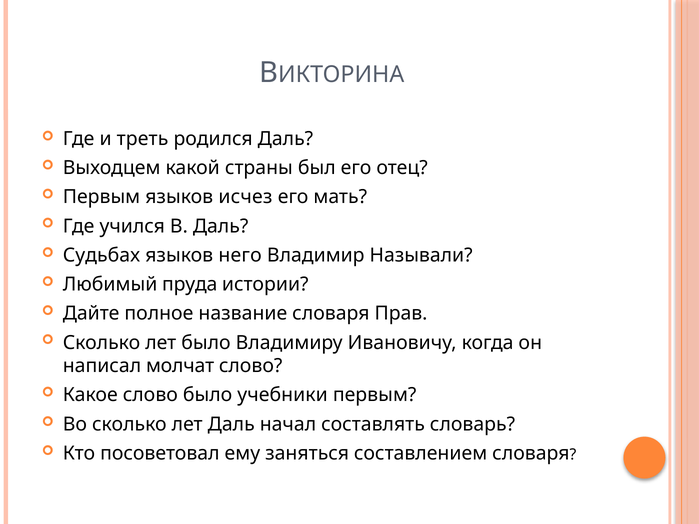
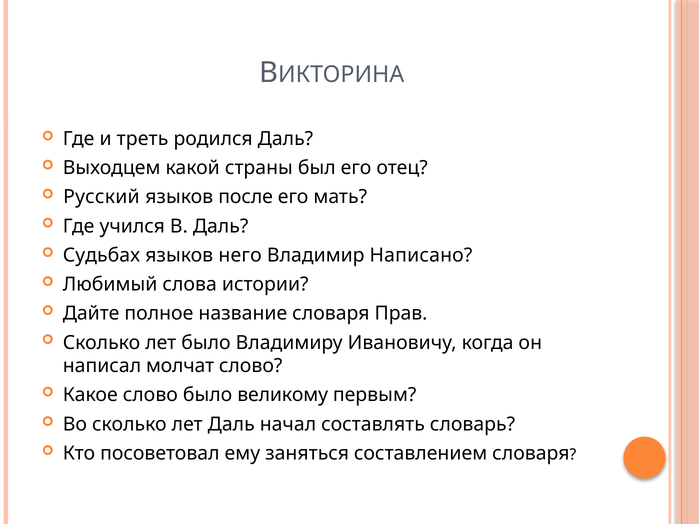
Первым at (101, 197): Первым -> Русский
исчез: исчез -> после
Называли: Называли -> Написано
пруда: пруда -> слова
учебники: учебники -> великому
